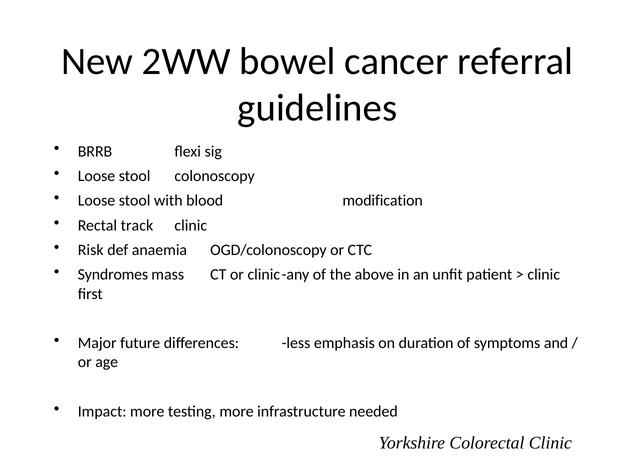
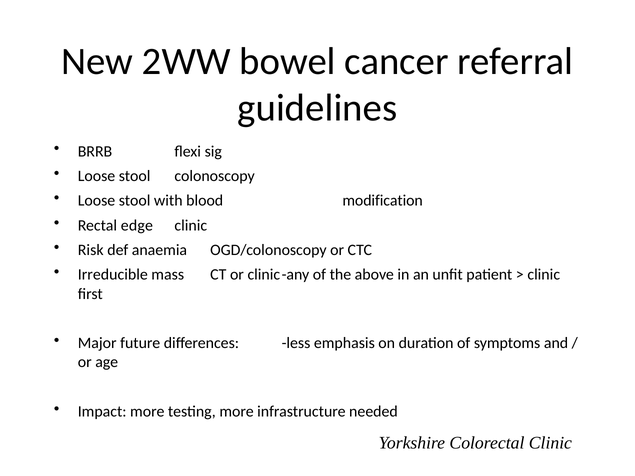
track: track -> edge
Syndromes: Syndromes -> Irreducible
